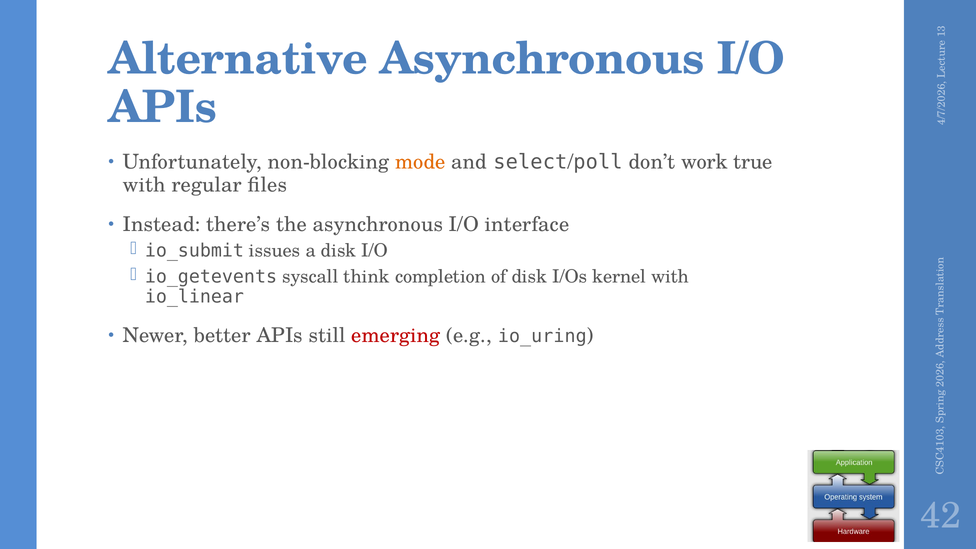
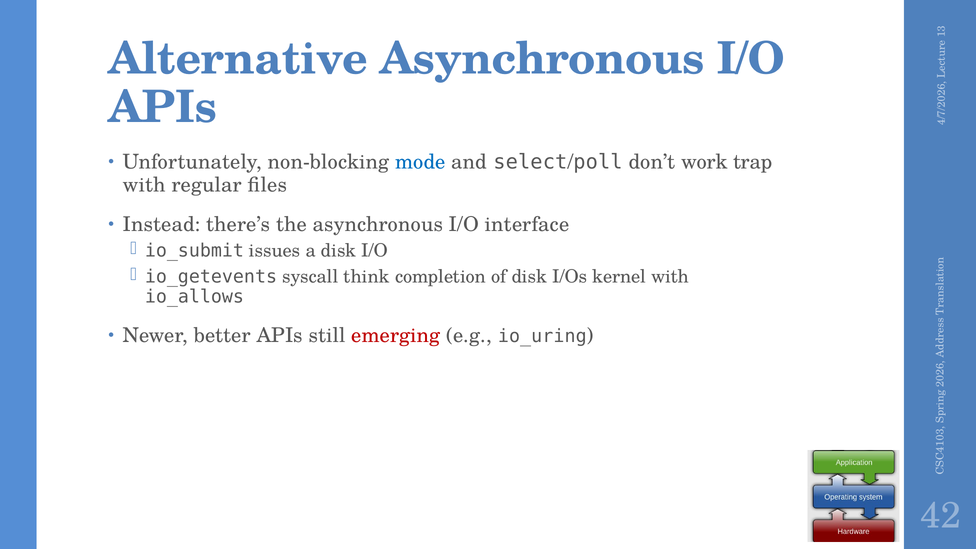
mode colour: orange -> blue
true: true -> trap
io_linear: io_linear -> io_allows
